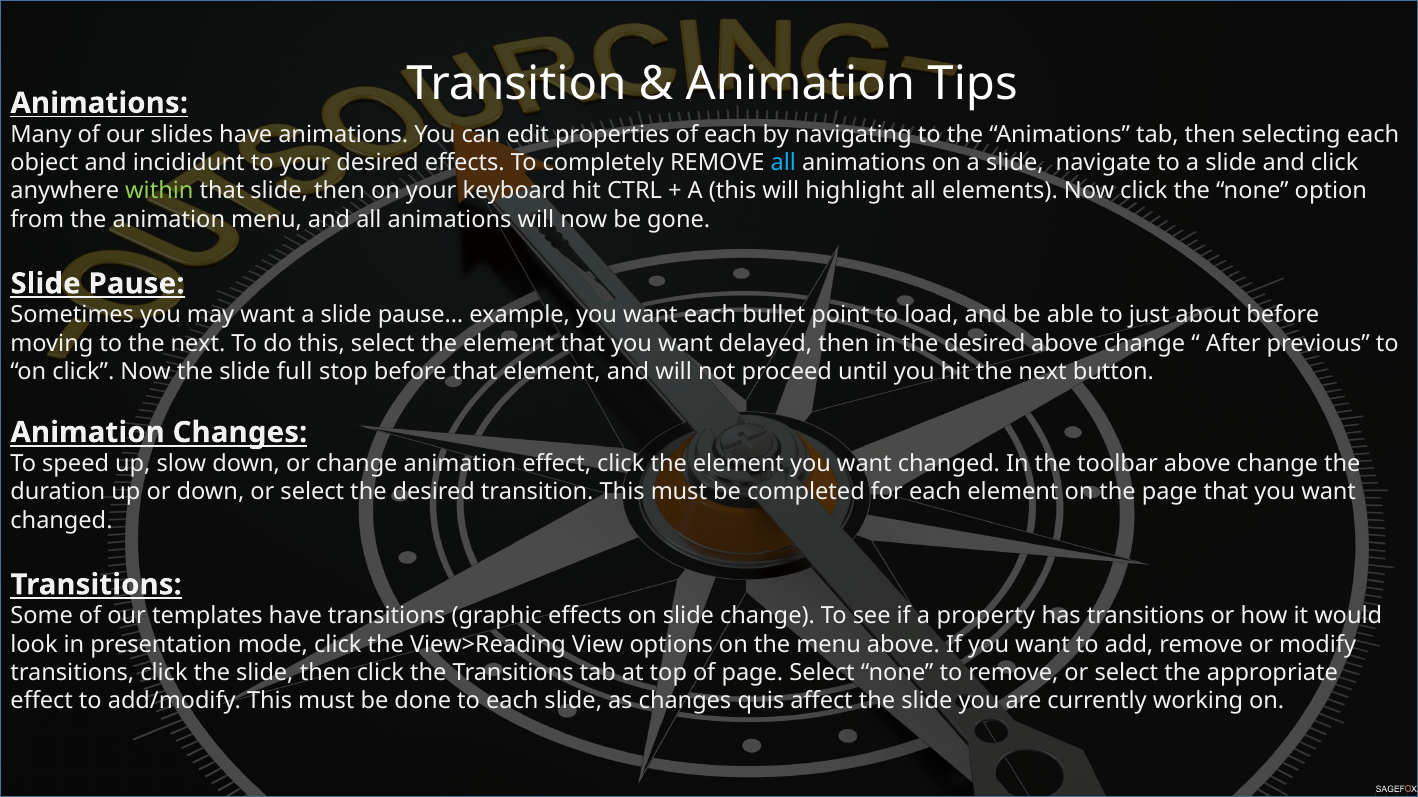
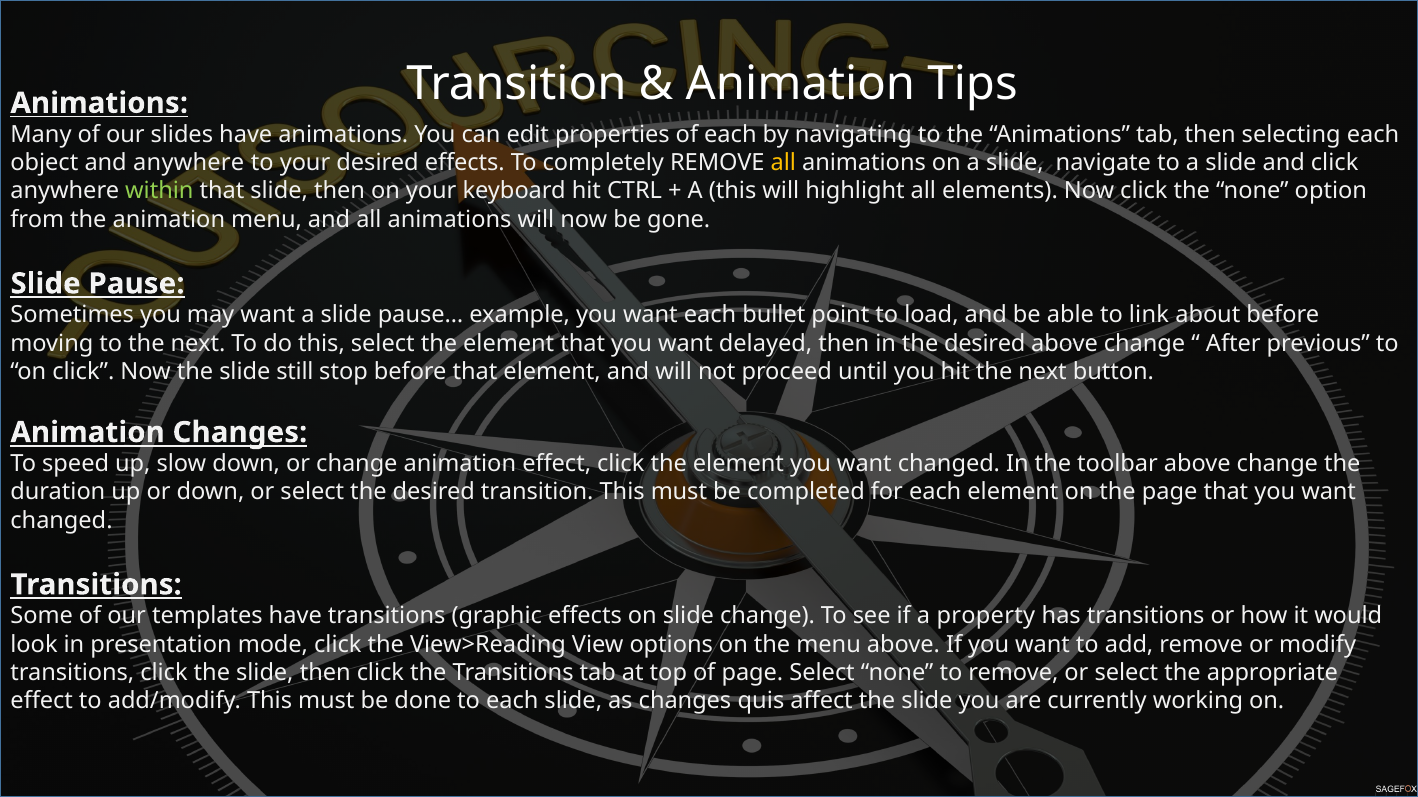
and incididunt: incididunt -> anywhere
all at (783, 163) colour: light blue -> yellow
just: just -> link
full: full -> still
